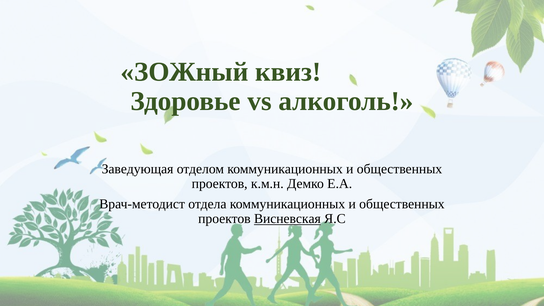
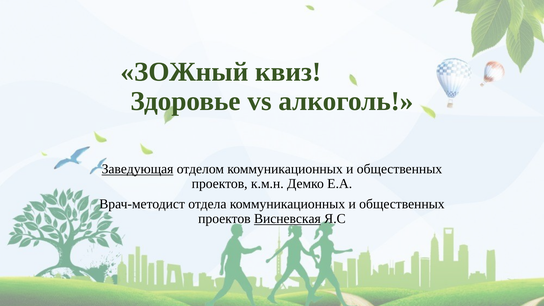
Заведующая underline: none -> present
